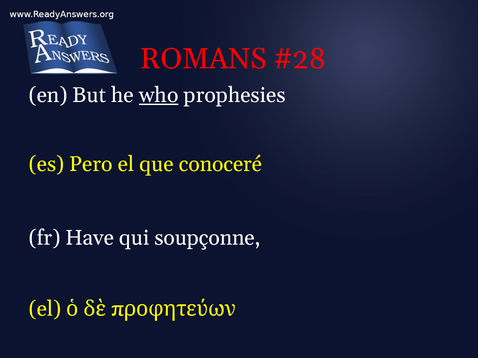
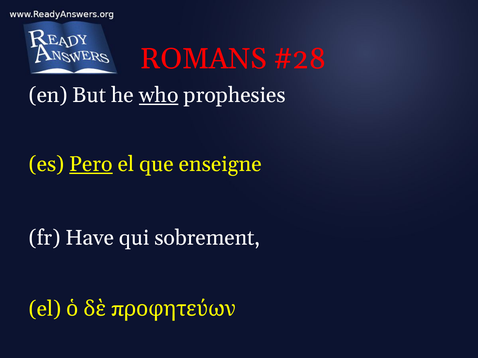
Pero underline: none -> present
conoceré: conoceré -> enseigne
soupçonne: soupçonne -> sobrement
